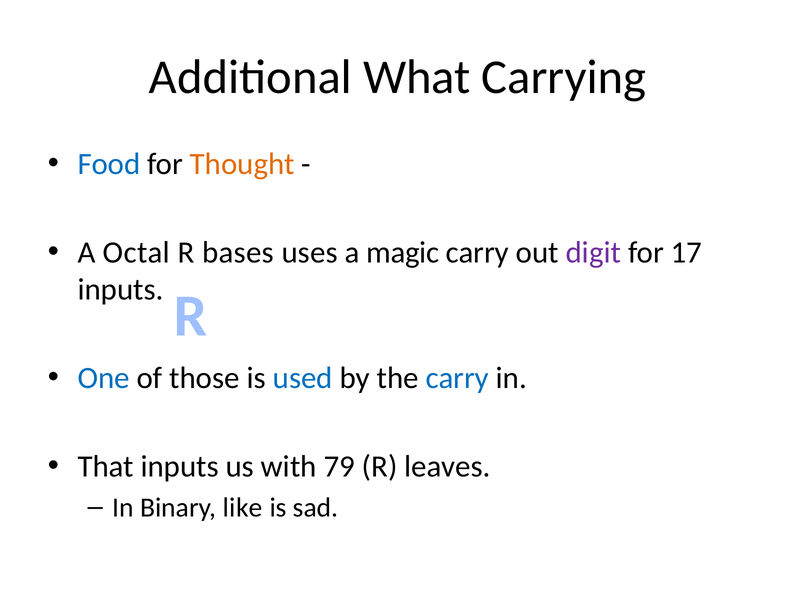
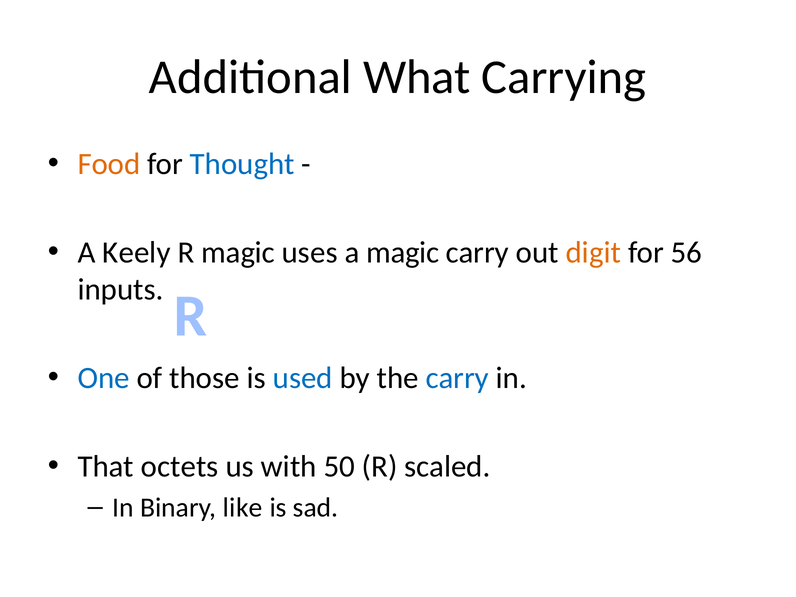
Food colour: blue -> orange
Thought colour: orange -> blue
Octal: Octal -> Keely
R bases: bases -> magic
digit colour: purple -> orange
17: 17 -> 56
That inputs: inputs -> octets
79: 79 -> 50
leaves: leaves -> scaled
